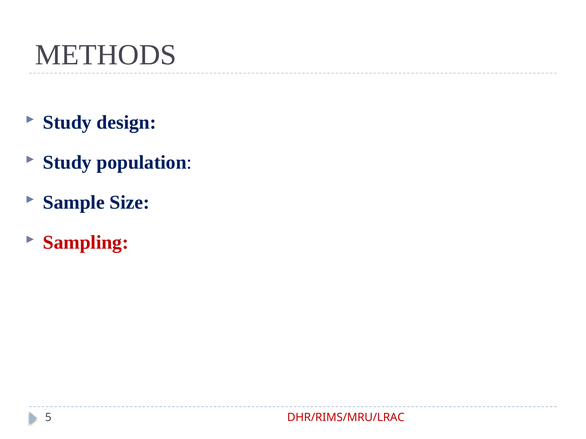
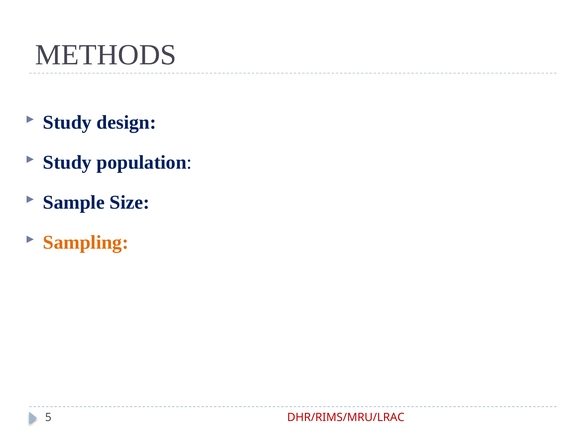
Sampling colour: red -> orange
